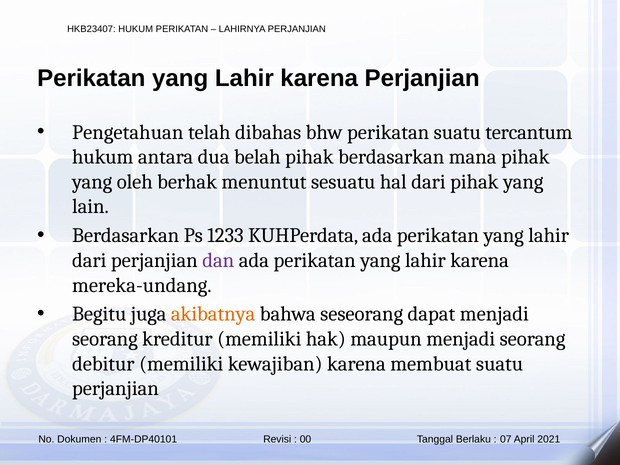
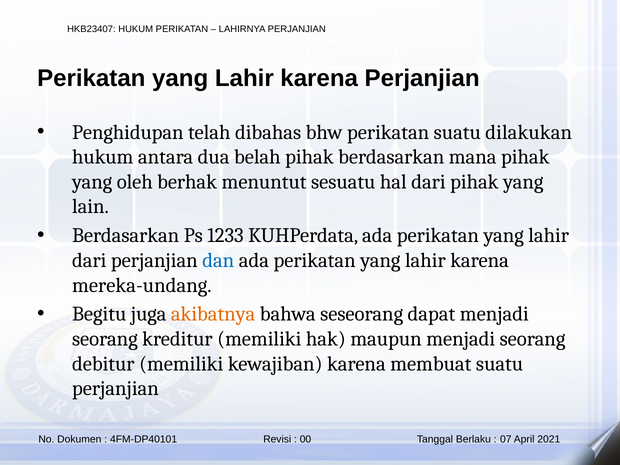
Pengetahuan: Pengetahuan -> Penghidupan
tercantum: tercantum -> dilakukan
dan colour: purple -> blue
